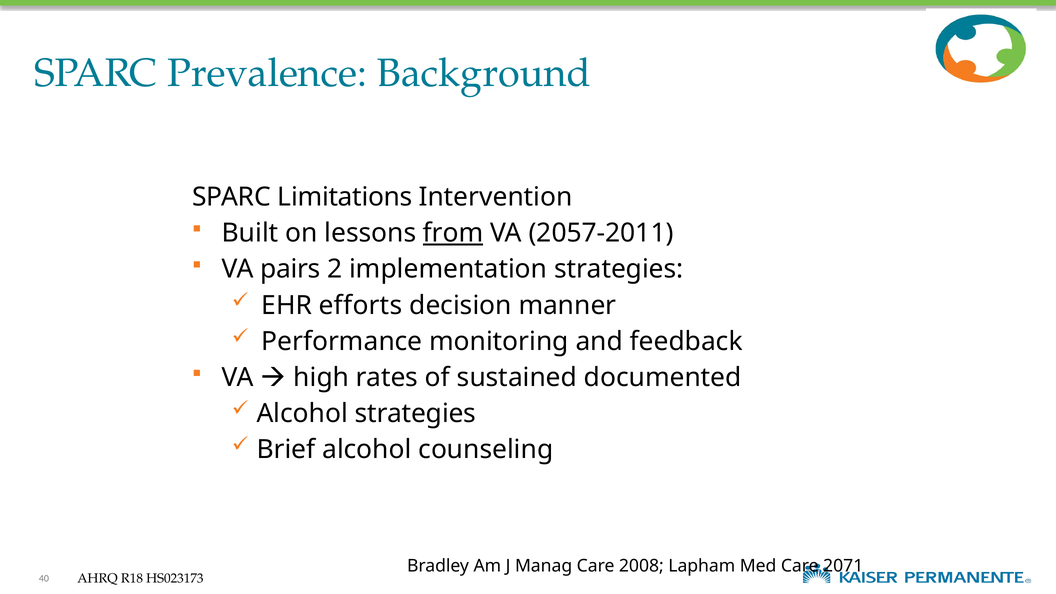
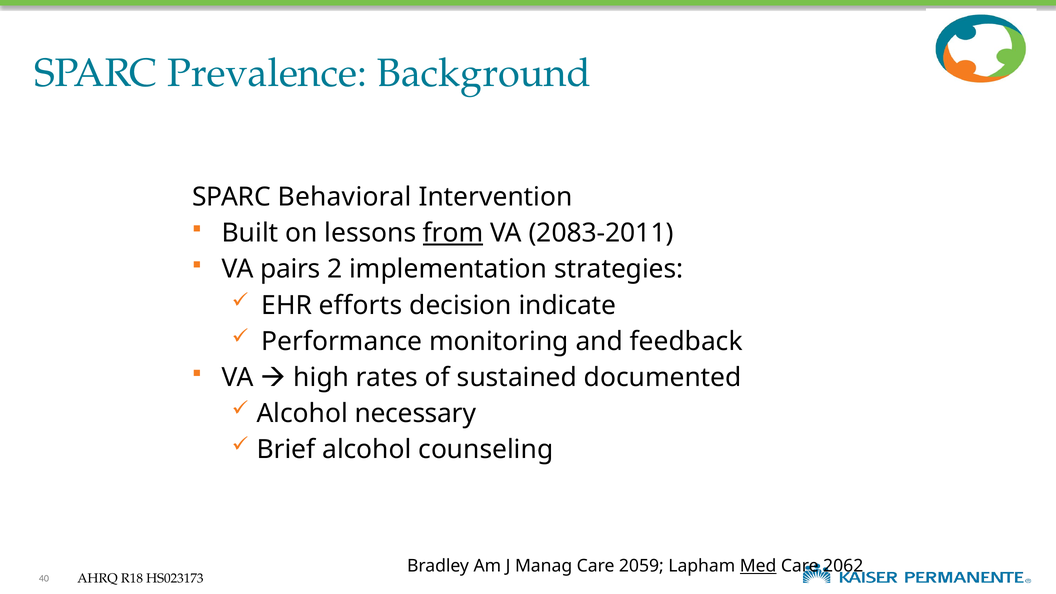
Limitations: Limitations -> Behavioral
2057-2011: 2057-2011 -> 2083-2011
manner: manner -> indicate
Alcohol strategies: strategies -> necessary
2008: 2008 -> 2059
Med underline: none -> present
2071: 2071 -> 2062
